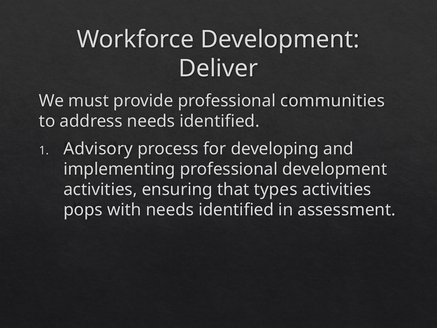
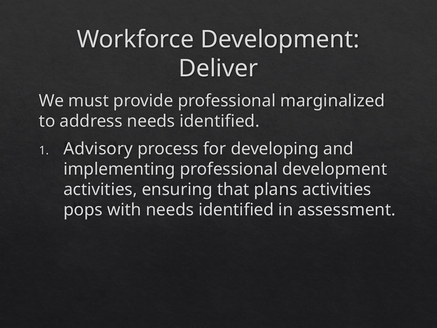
communities: communities -> marginalized
types: types -> plans
